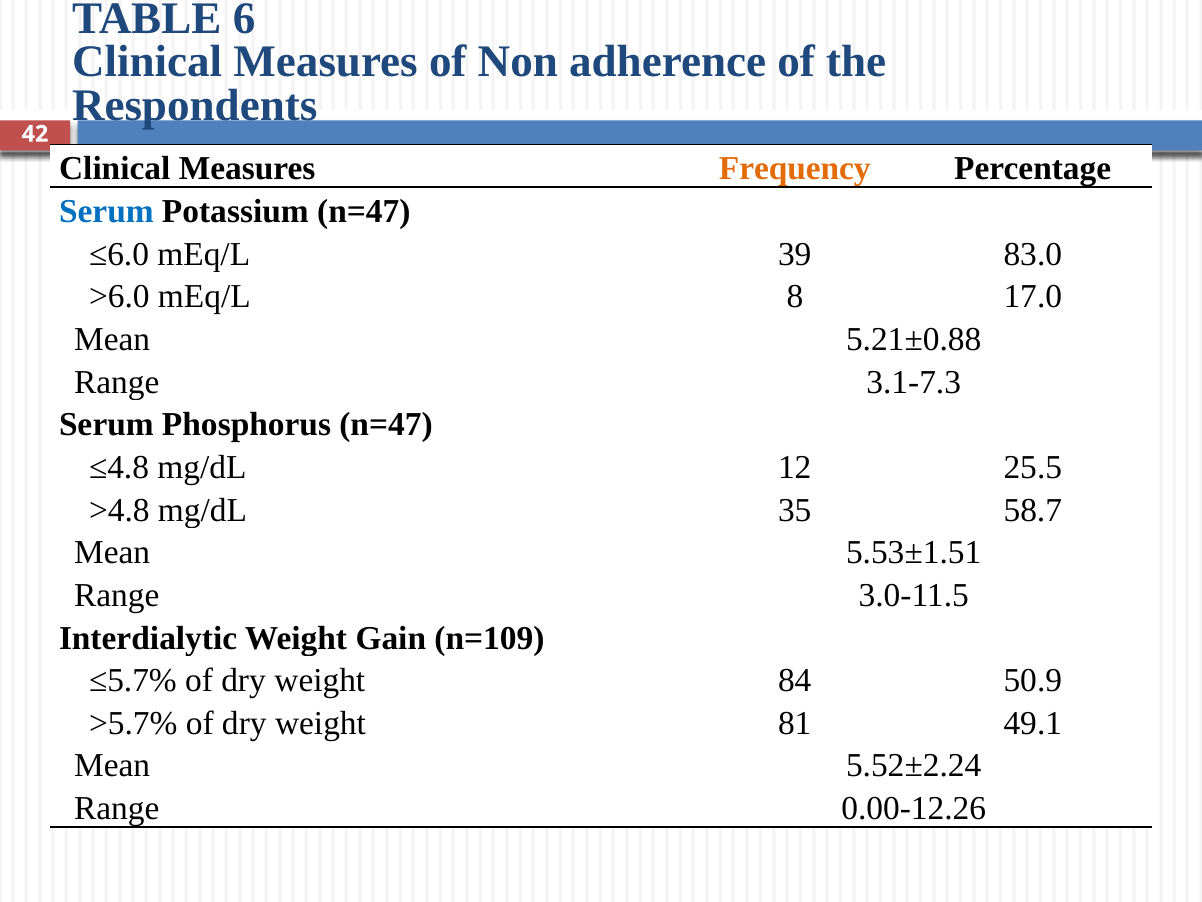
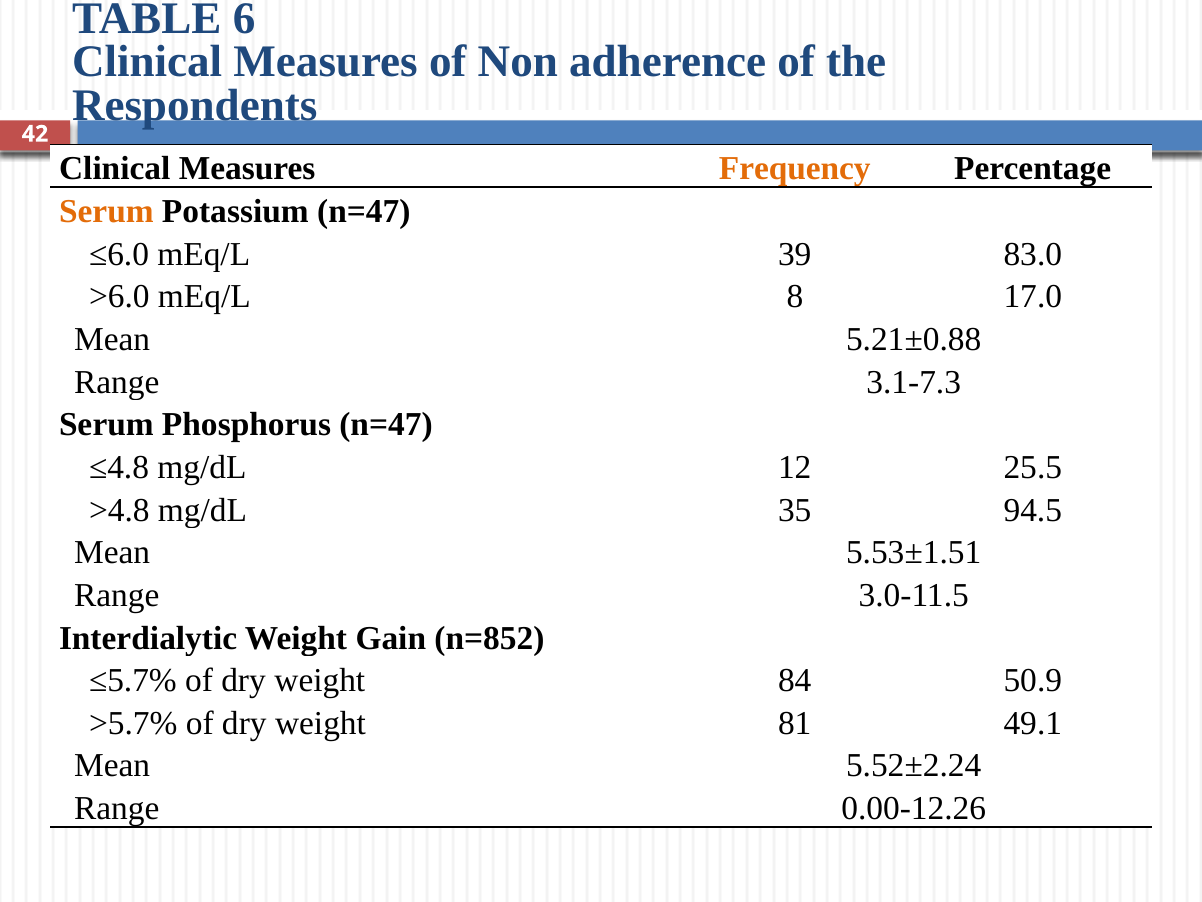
Serum at (106, 211) colour: blue -> orange
58.7: 58.7 -> 94.5
n=109: n=109 -> n=852
